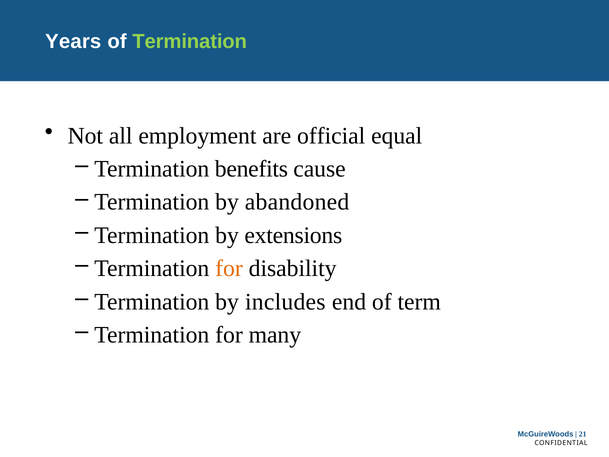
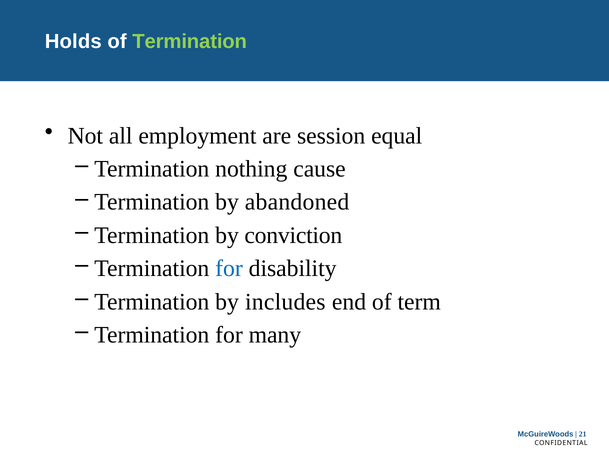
Years: Years -> Holds
official: official -> session
benefits: benefits -> nothing
extensions: extensions -> conviction
for at (229, 268) colour: orange -> blue
